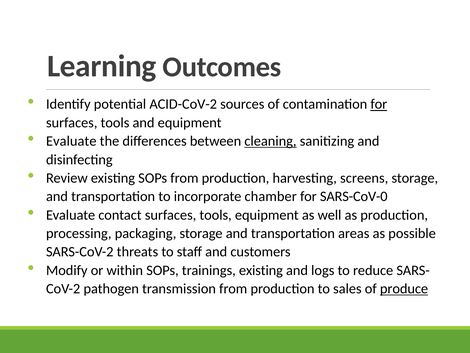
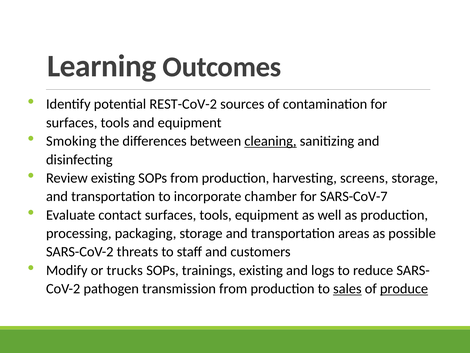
ACID-CoV-2: ACID-CoV-2 -> REST-CoV-2
for at (379, 104) underline: present -> none
Evaluate at (71, 141): Evaluate -> Smoking
SARS-CoV-0: SARS-CoV-0 -> SARS-CoV-7
within: within -> trucks
sales underline: none -> present
